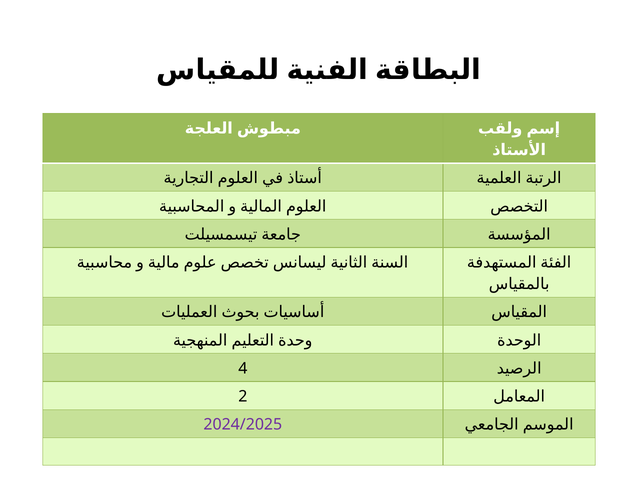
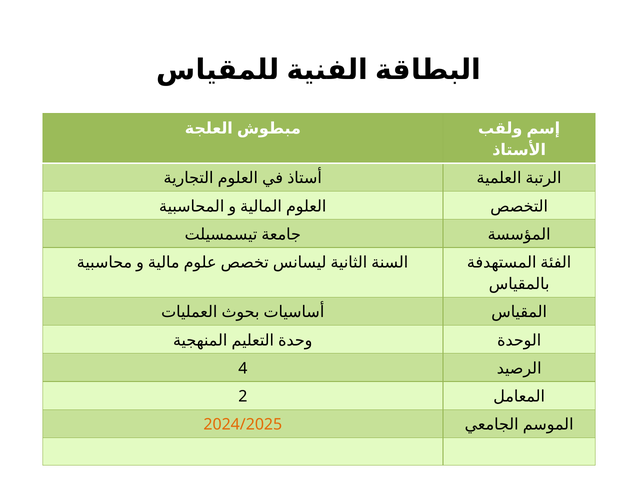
2024/2025 colour: purple -> orange
